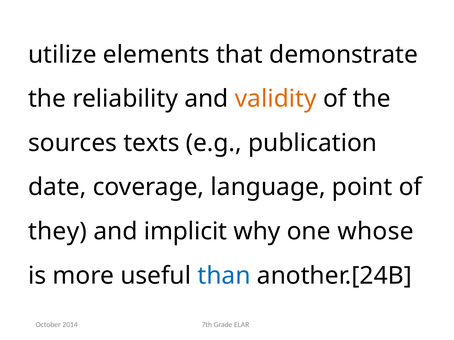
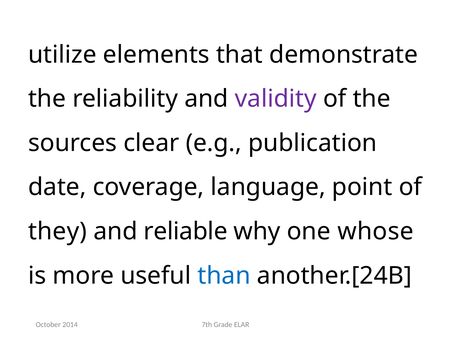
validity colour: orange -> purple
texts: texts -> clear
implicit: implicit -> reliable
